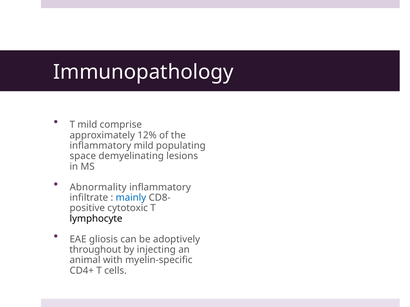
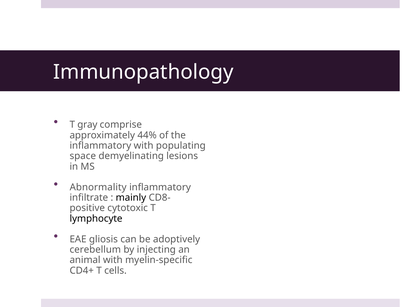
T mild: mild -> gray
12%: 12% -> 44%
inflammatory mild: mild -> with
mainly colour: blue -> black
throughout: throughout -> cerebellum
